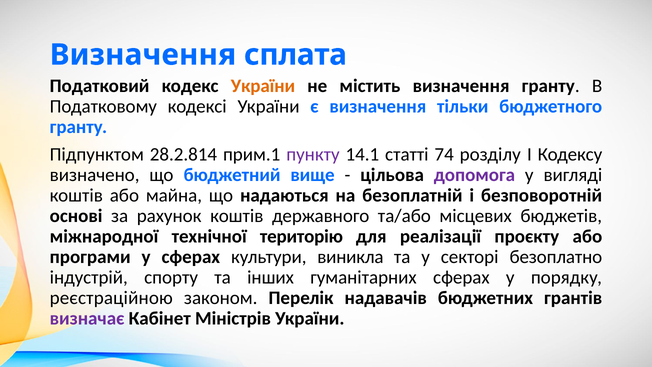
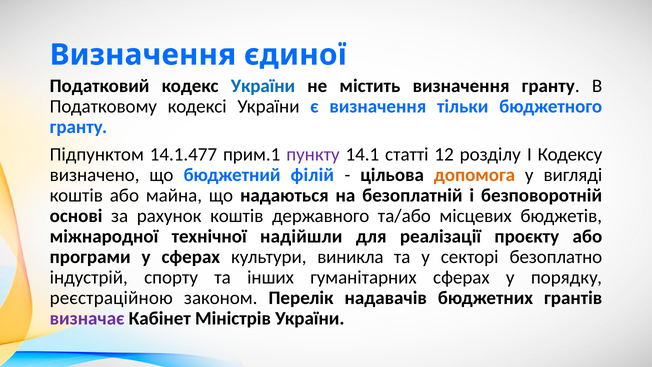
сплата: сплата -> єдиної
України at (263, 86) colour: orange -> blue
28.2.814: 28.2.814 -> 14.1.477
74: 74 -> 12
вище: вище -> філій
допомога colour: purple -> orange
територію: територію -> надійшли
